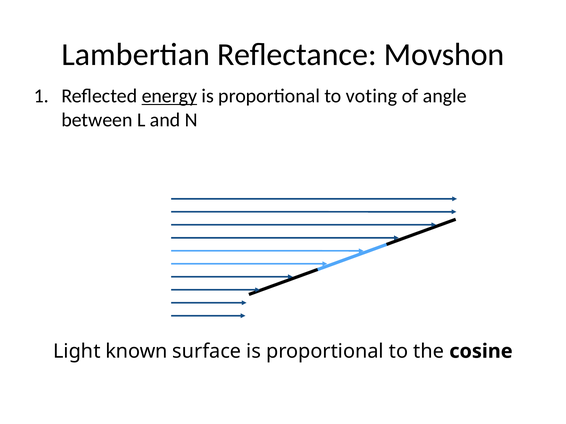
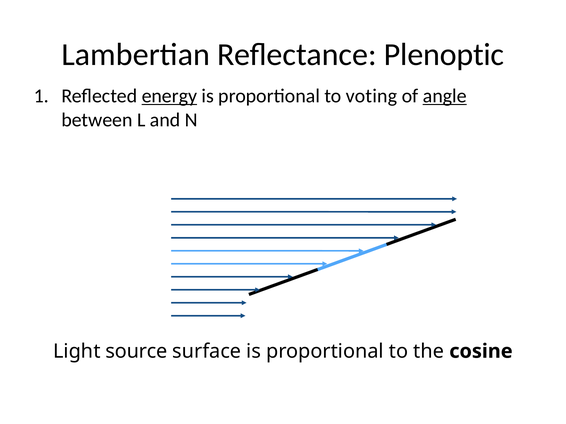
Movshon: Movshon -> Plenoptic
angle underline: none -> present
known: known -> source
